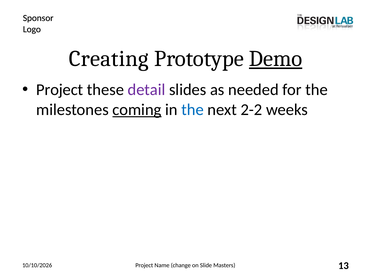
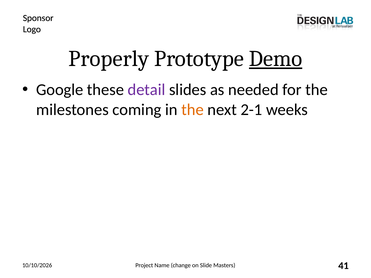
Creating: Creating -> Properly
Project at (60, 90): Project -> Google
coming underline: present -> none
the at (193, 110) colour: blue -> orange
2-2: 2-2 -> 2-1
13: 13 -> 41
